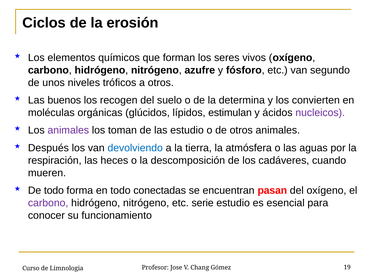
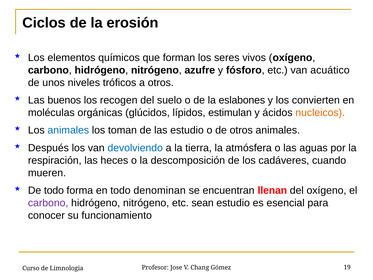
segundo: segundo -> acuático
determina: determina -> eslabones
nucleicos colour: purple -> orange
animales at (68, 130) colour: purple -> blue
conectadas: conectadas -> denominan
pasan: pasan -> llenan
serie: serie -> sean
